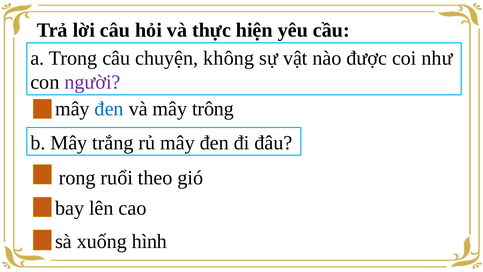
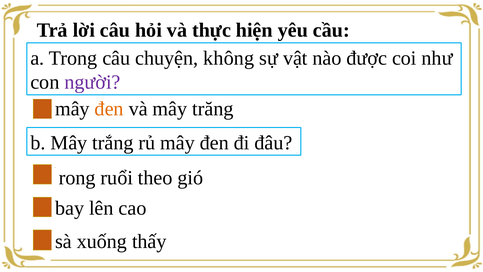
đen at (109, 109) colour: blue -> orange
trông: trông -> trăng
hình: hình -> thấy
